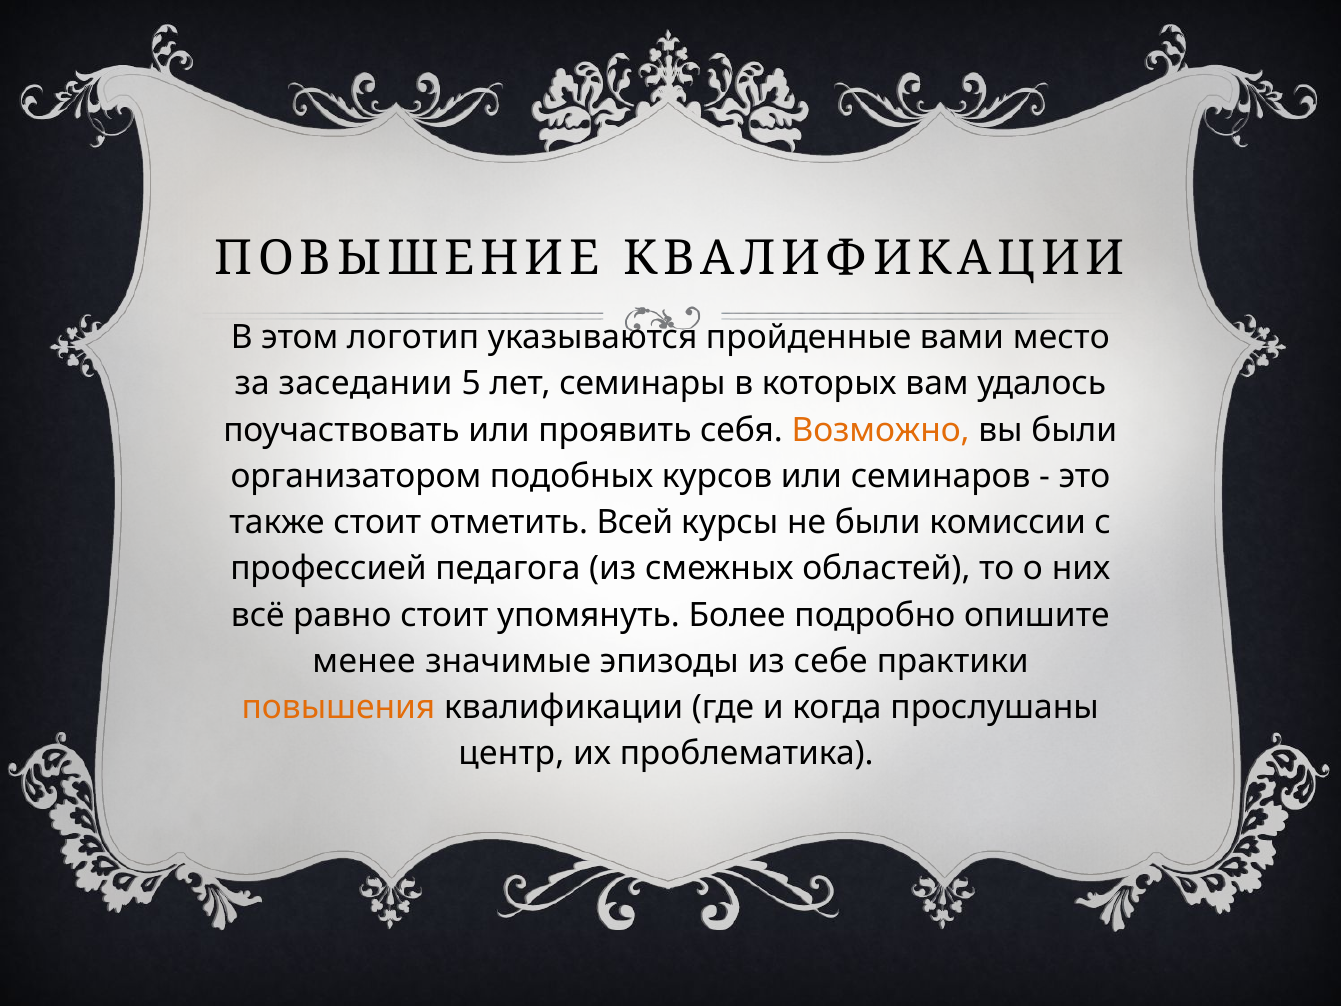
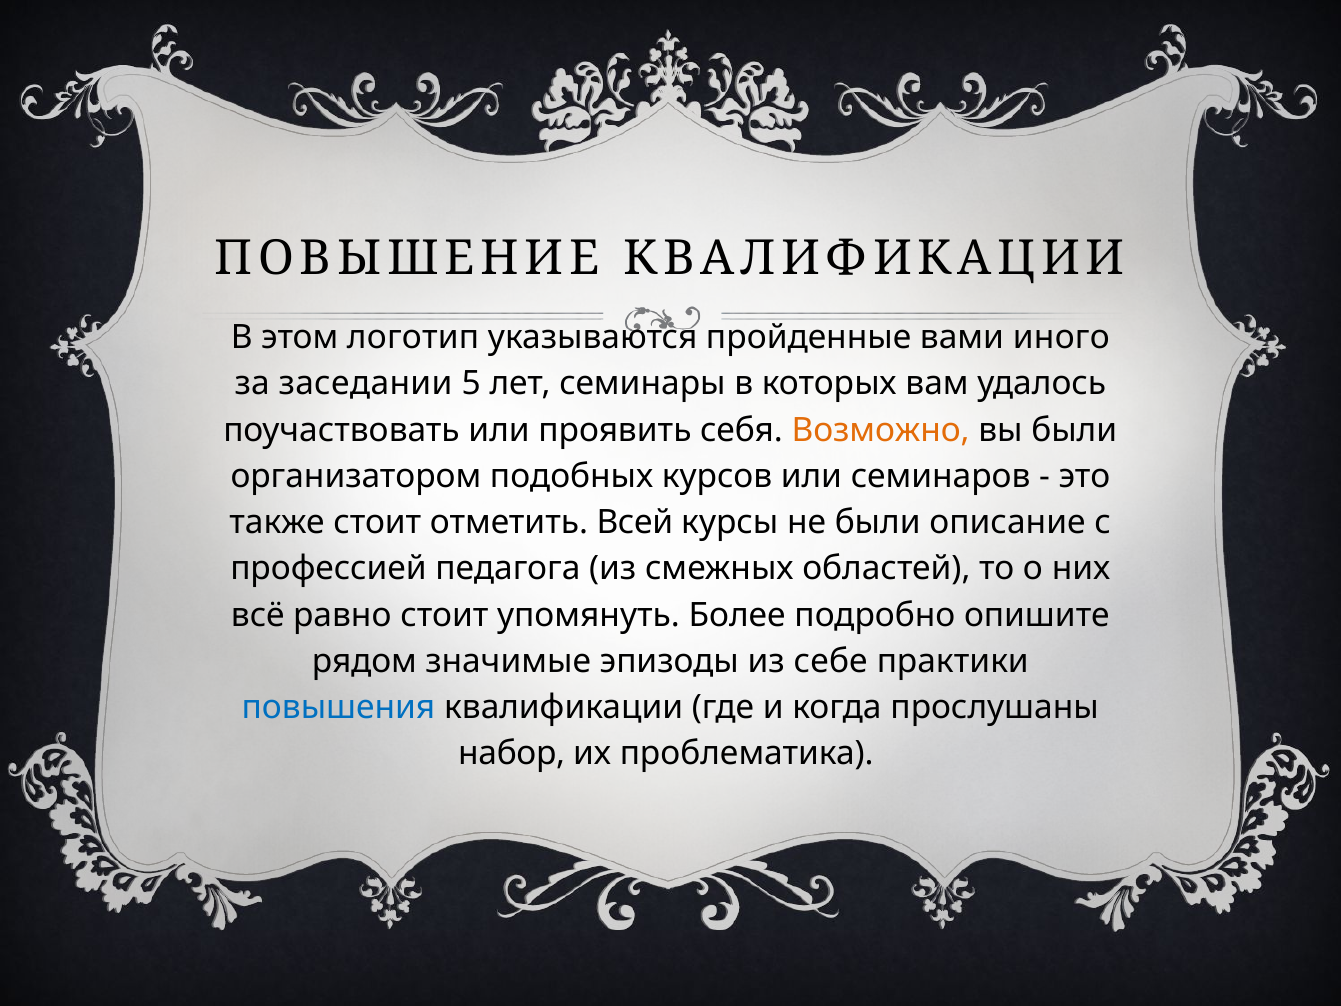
место: место -> иного
комиссии: комиссии -> описание
менее: менее -> рядом
повышения colour: orange -> blue
центр: центр -> набор
